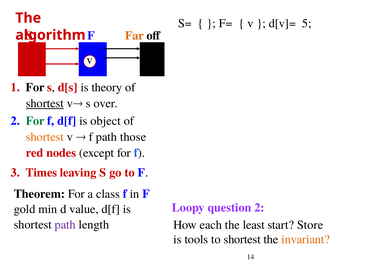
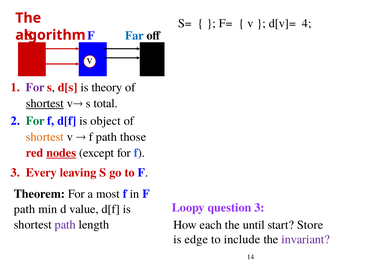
5: 5 -> 4
Far colour: orange -> blue
For at (35, 87) colour: black -> purple
over: over -> total
nodes underline: none -> present
Times: Times -> Every
class: class -> most
question 2: 2 -> 3
gold at (25, 209): gold -> path
least: least -> until
tools: tools -> edge
to shortest: shortest -> include
invariant colour: orange -> purple
